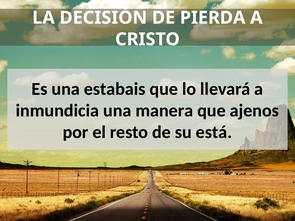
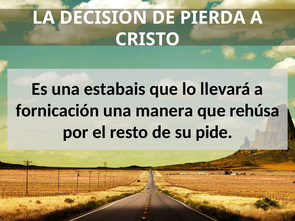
inmundicia: inmundicia -> fornicación
ajenos: ajenos -> rehúsa
está: está -> pide
